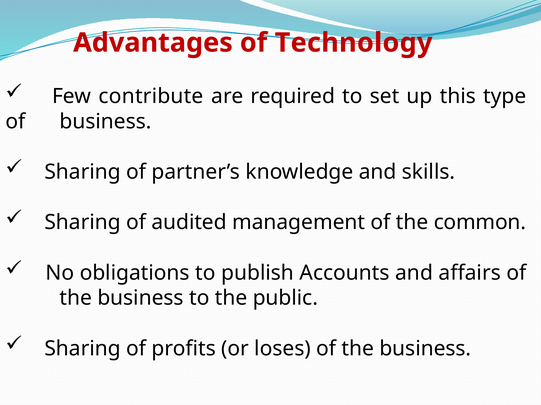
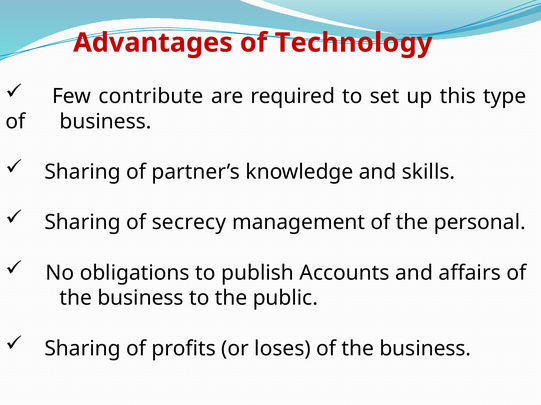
audited: audited -> secrecy
common: common -> personal
